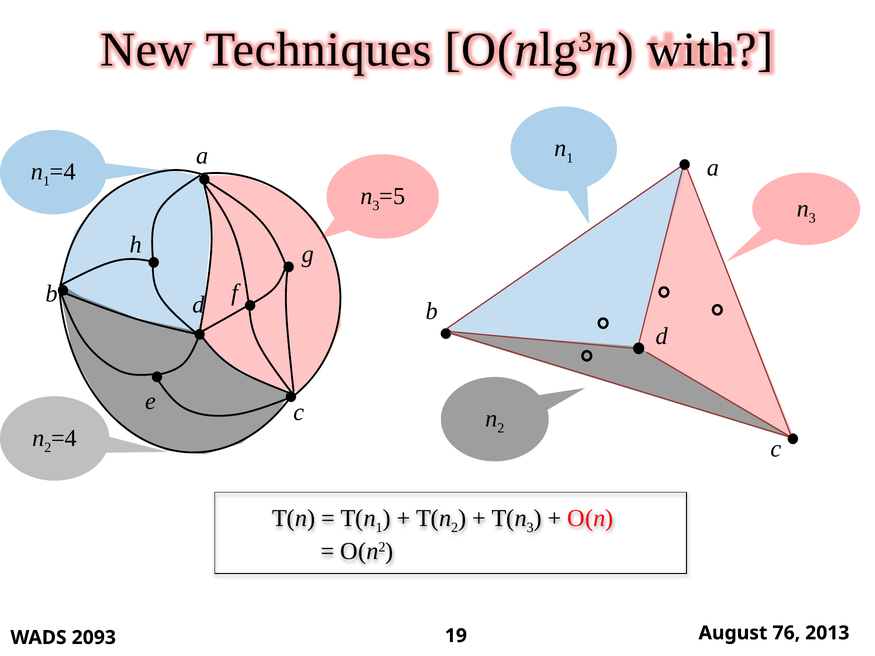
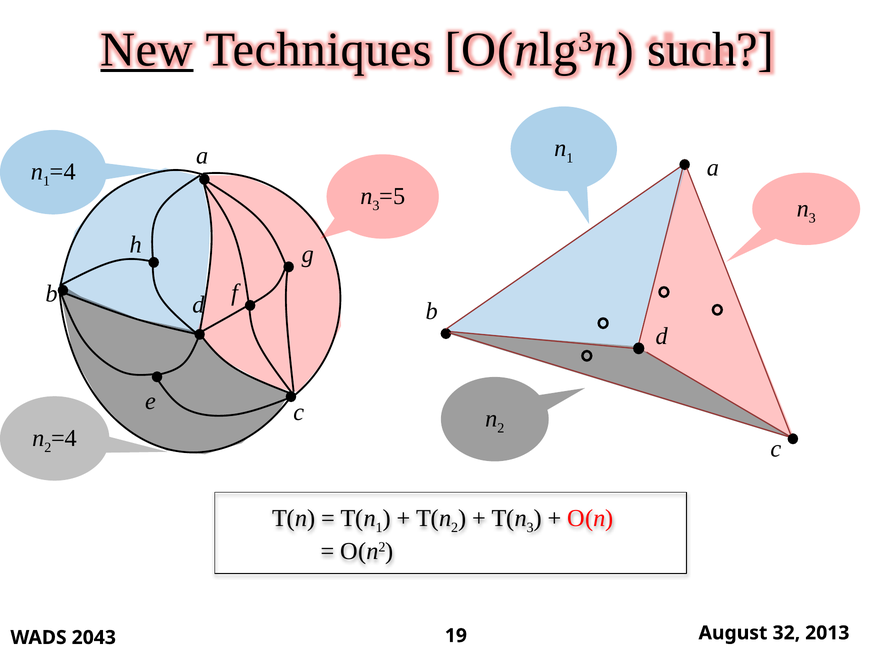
New underline: none -> present
with: with -> such
2093: 2093 -> 2043
76: 76 -> 32
